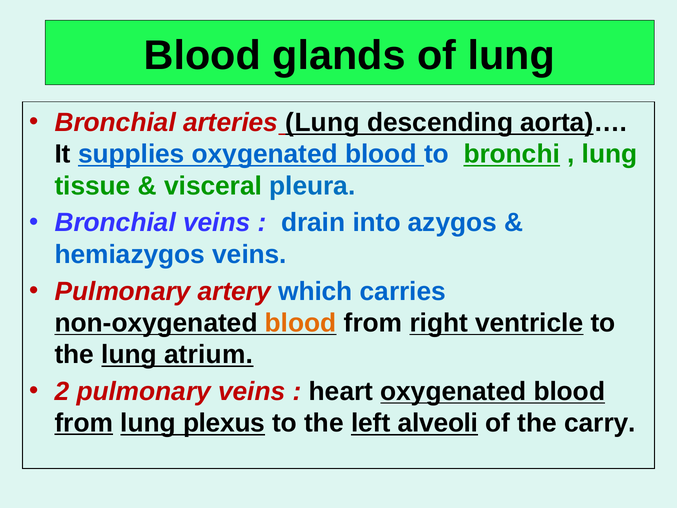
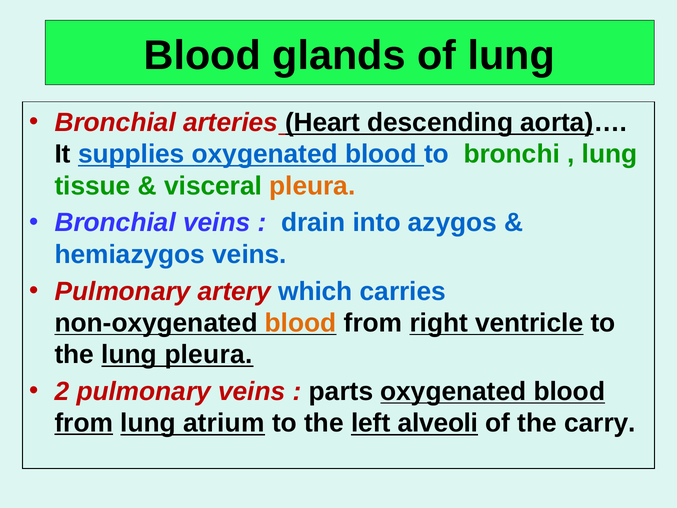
arteries Lung: Lung -> Heart
bronchi underline: present -> none
pleura at (312, 186) colour: blue -> orange
lung atrium: atrium -> pleura
heart: heart -> parts
plexus: plexus -> atrium
